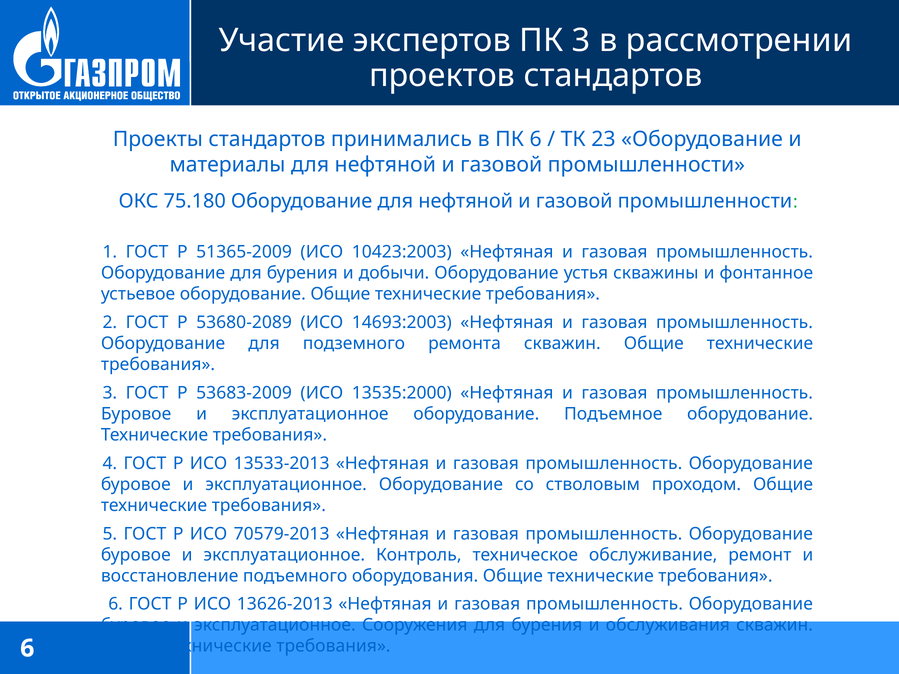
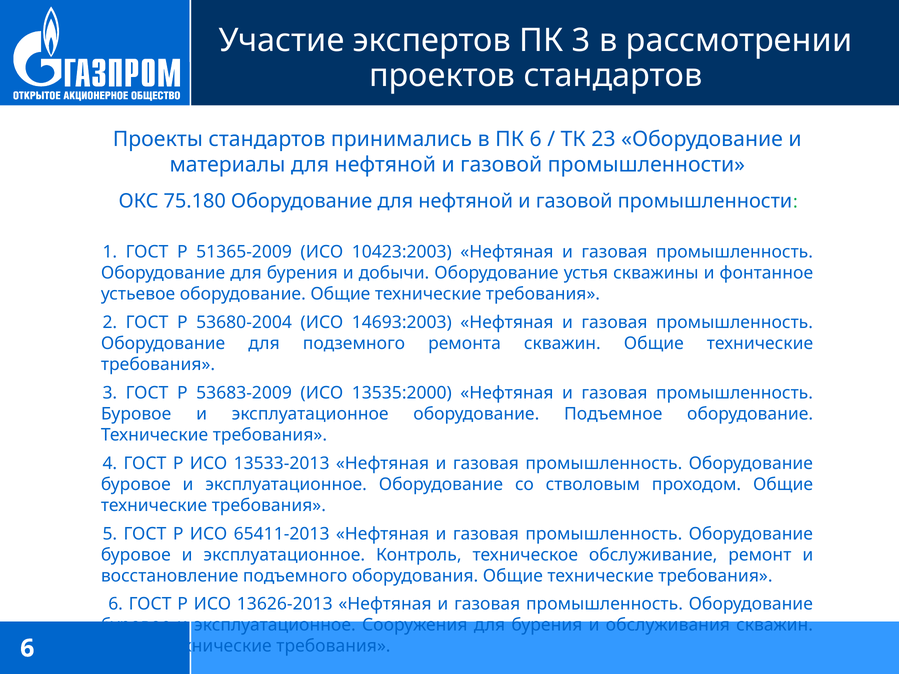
53680-2089: 53680-2089 -> 53680-2004
70579-2013: 70579-2013 -> 65411-2013
